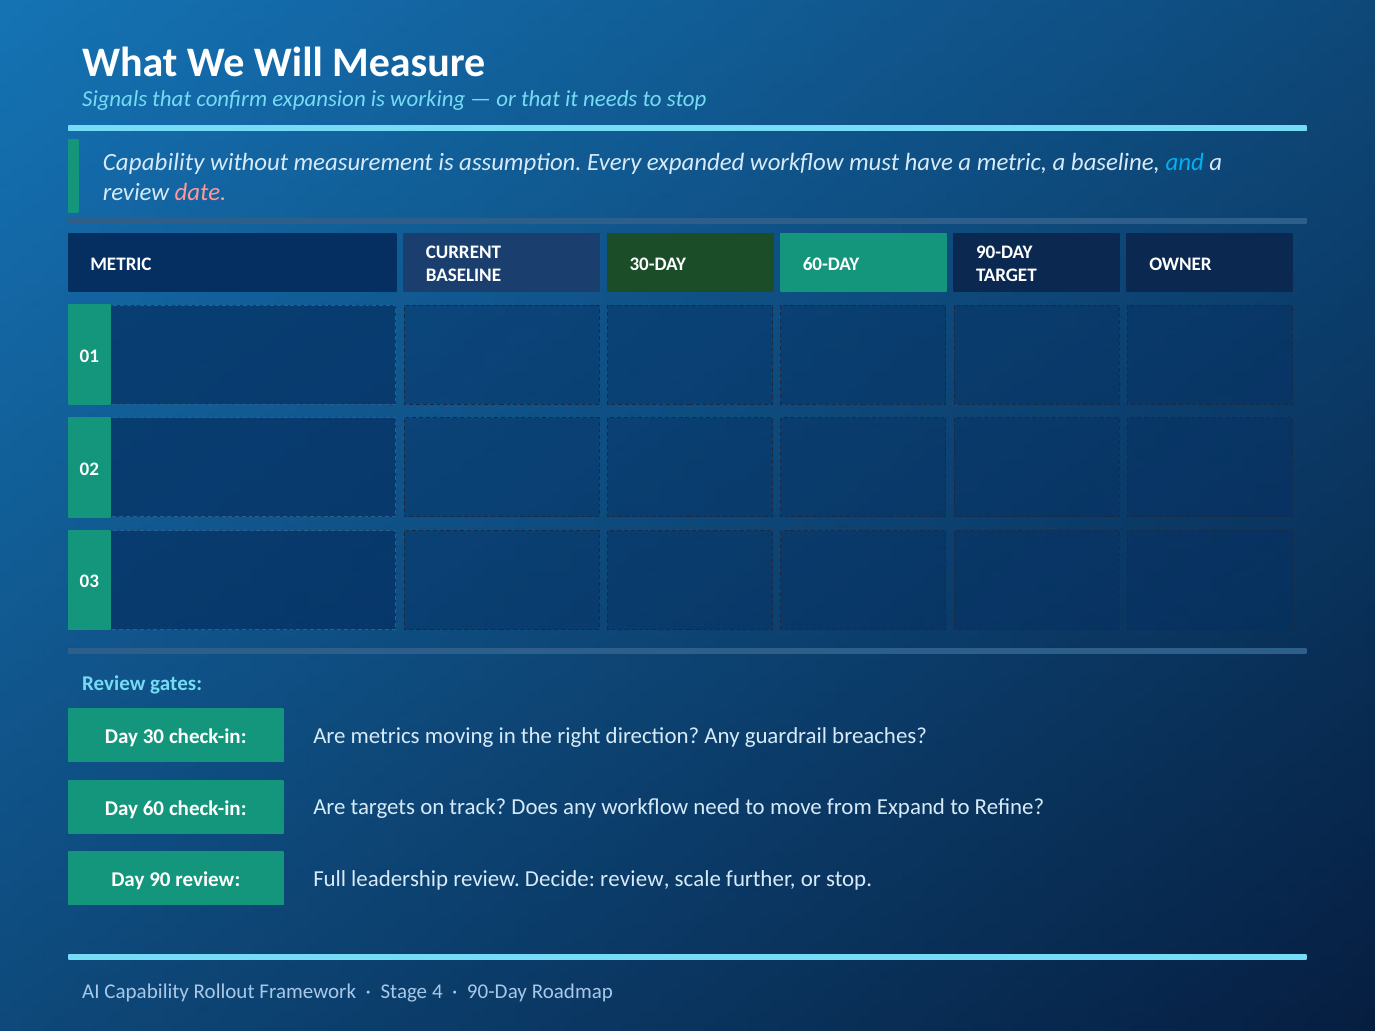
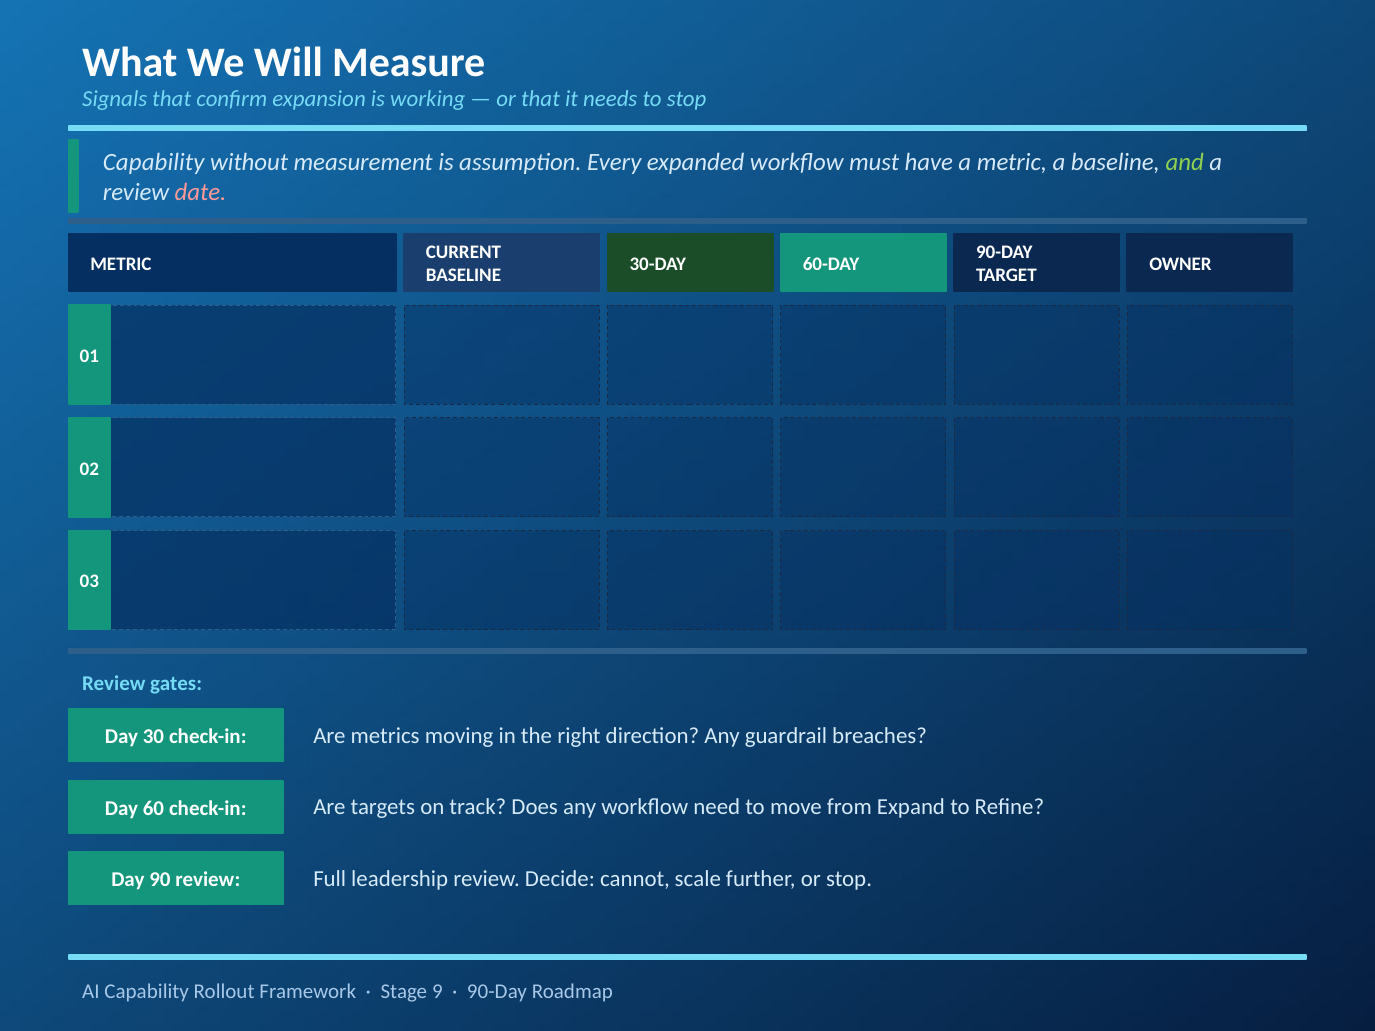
and colour: light blue -> light green
Decide review: review -> cannot
4: 4 -> 9
